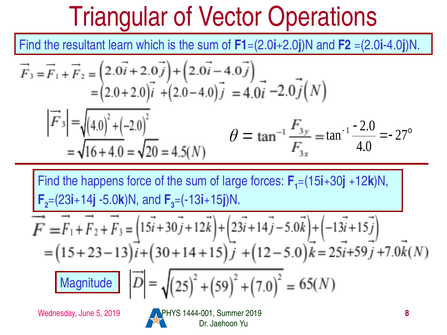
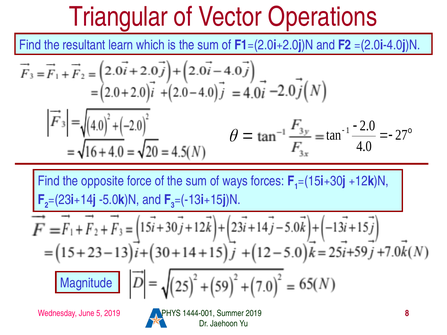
happens: happens -> opposite
large: large -> ways
